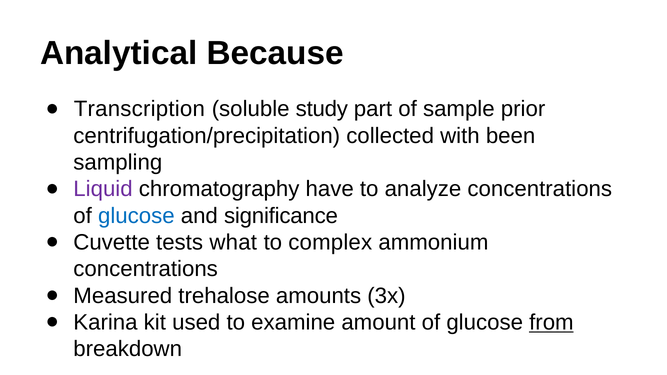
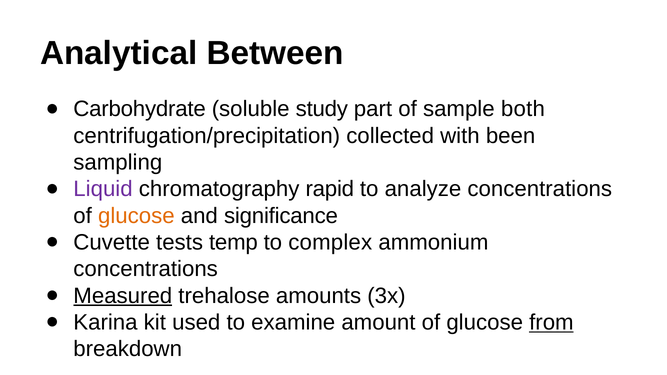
Because: Because -> Between
Transcription: Transcription -> Carbohydrate
prior: prior -> both
have: have -> rapid
glucose at (136, 216) colour: blue -> orange
what: what -> temp
Measured underline: none -> present
